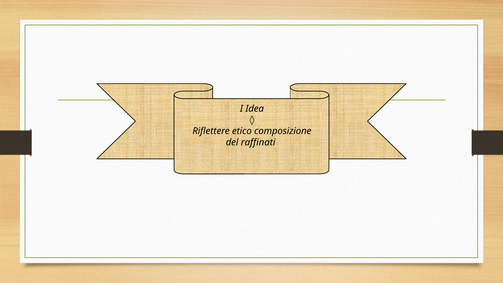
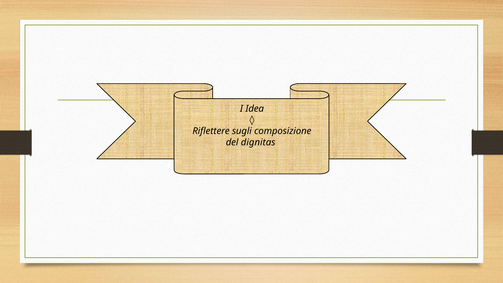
etico: etico -> sugli
raffinati: raffinati -> dignitas
